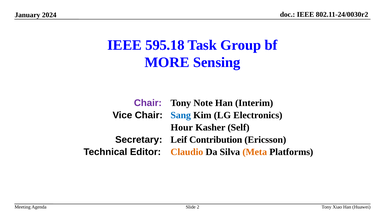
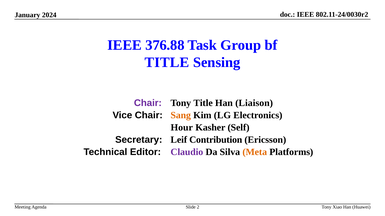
595.18: 595.18 -> 376.88
MORE at (167, 63): MORE -> TITLE
Tony Note: Note -> Title
Interim: Interim -> Liaison
Sang colour: blue -> orange
Claudio colour: orange -> purple
